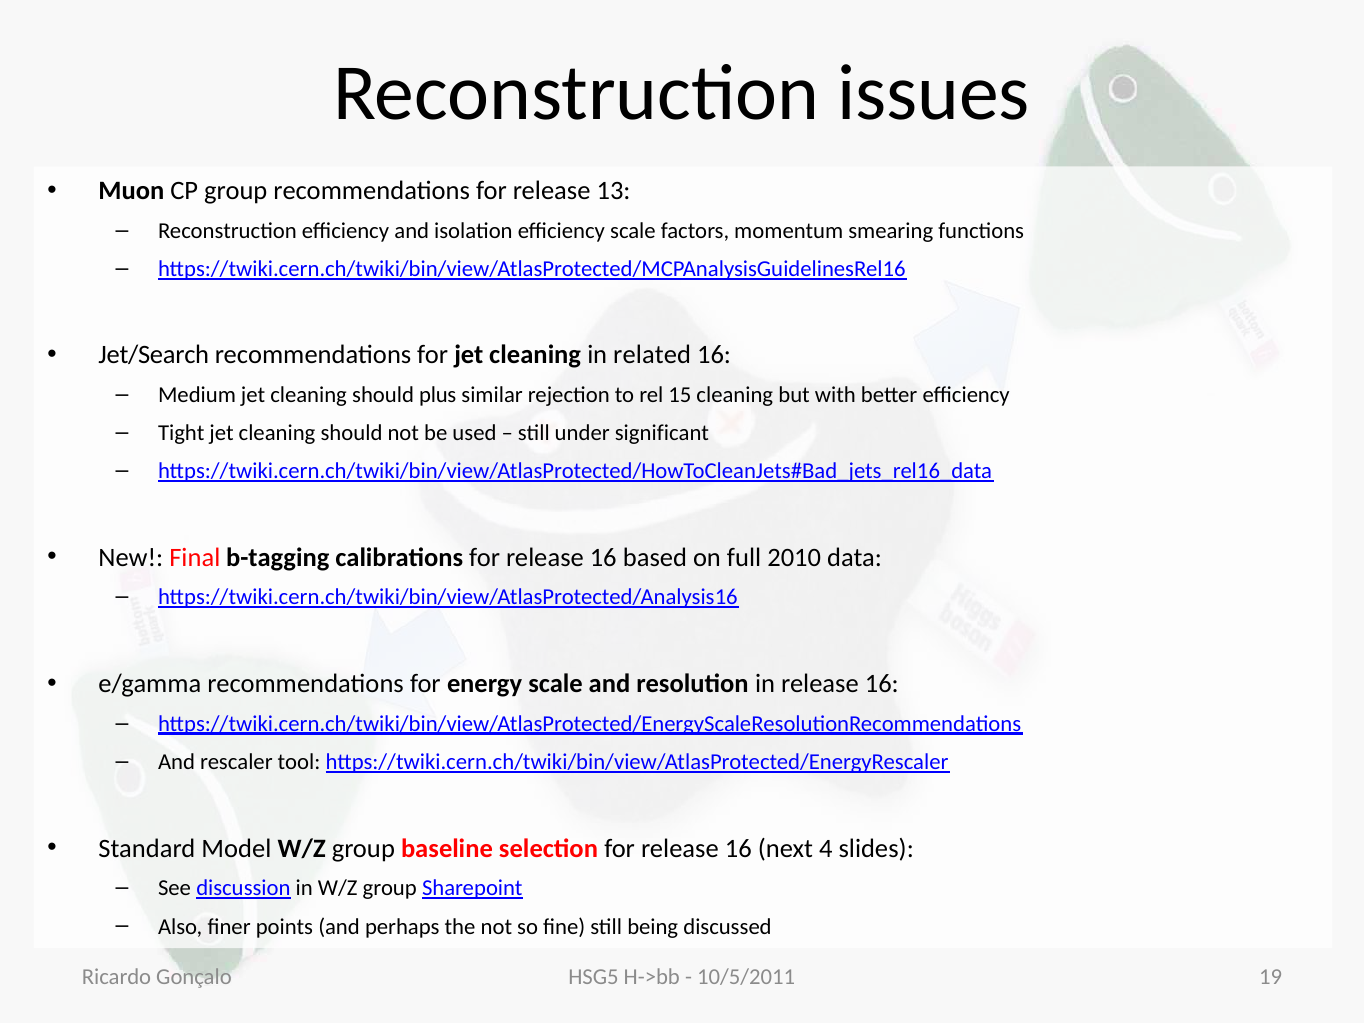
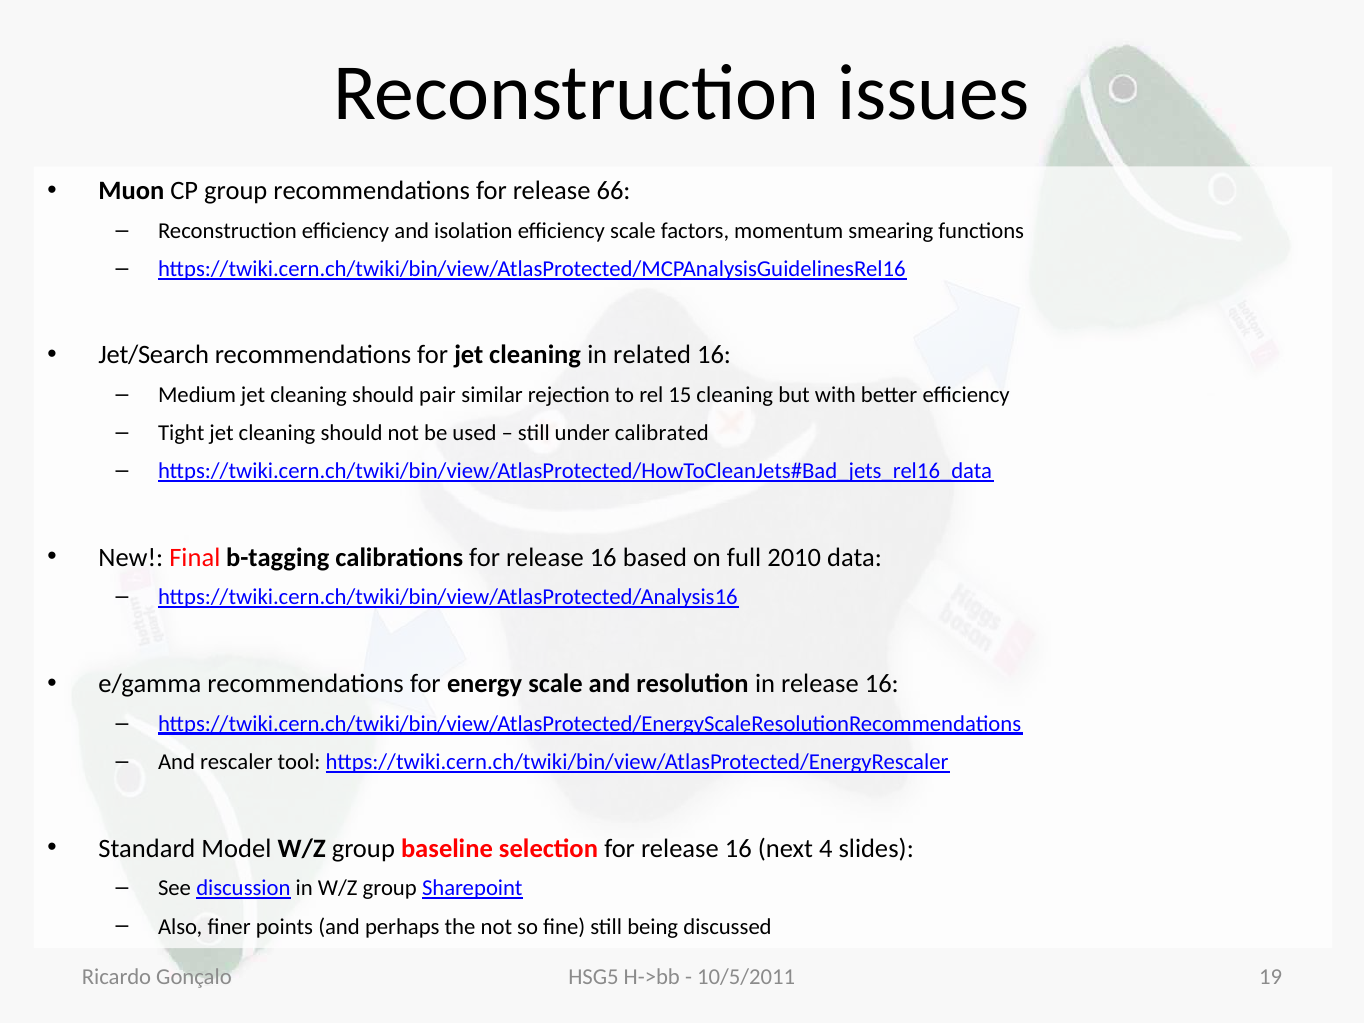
13: 13 -> 66
plus: plus -> pair
significant: significant -> calibrated
